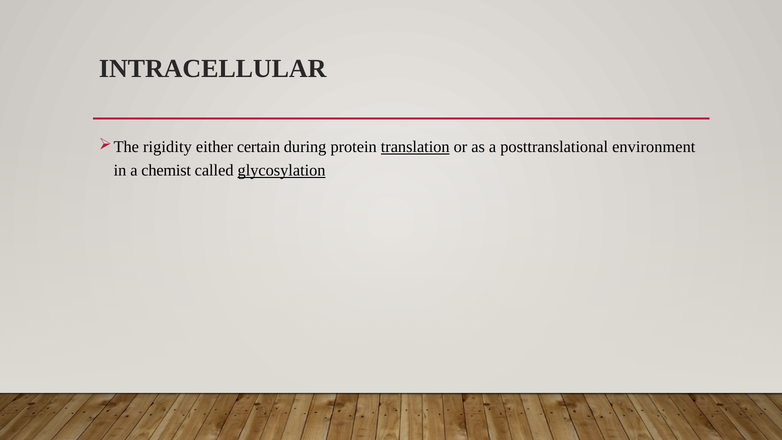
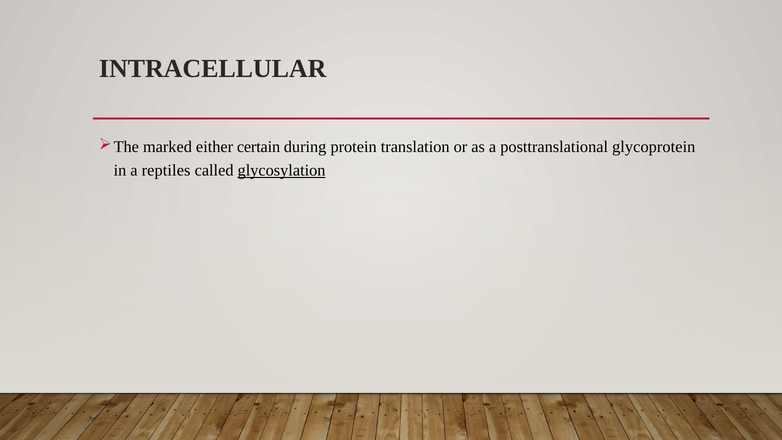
rigidity: rigidity -> marked
translation underline: present -> none
environment: environment -> glycoprotein
chemist: chemist -> reptiles
